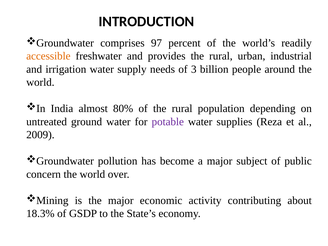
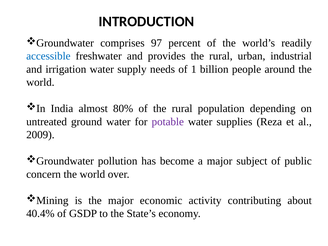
accessible colour: orange -> blue
3: 3 -> 1
18.3%: 18.3% -> 40.4%
